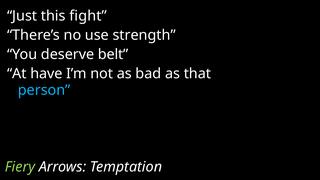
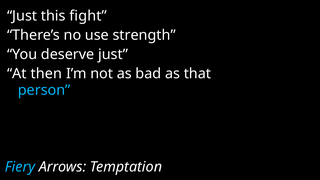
deserve belt: belt -> just
have: have -> then
Fiery colour: light green -> light blue
